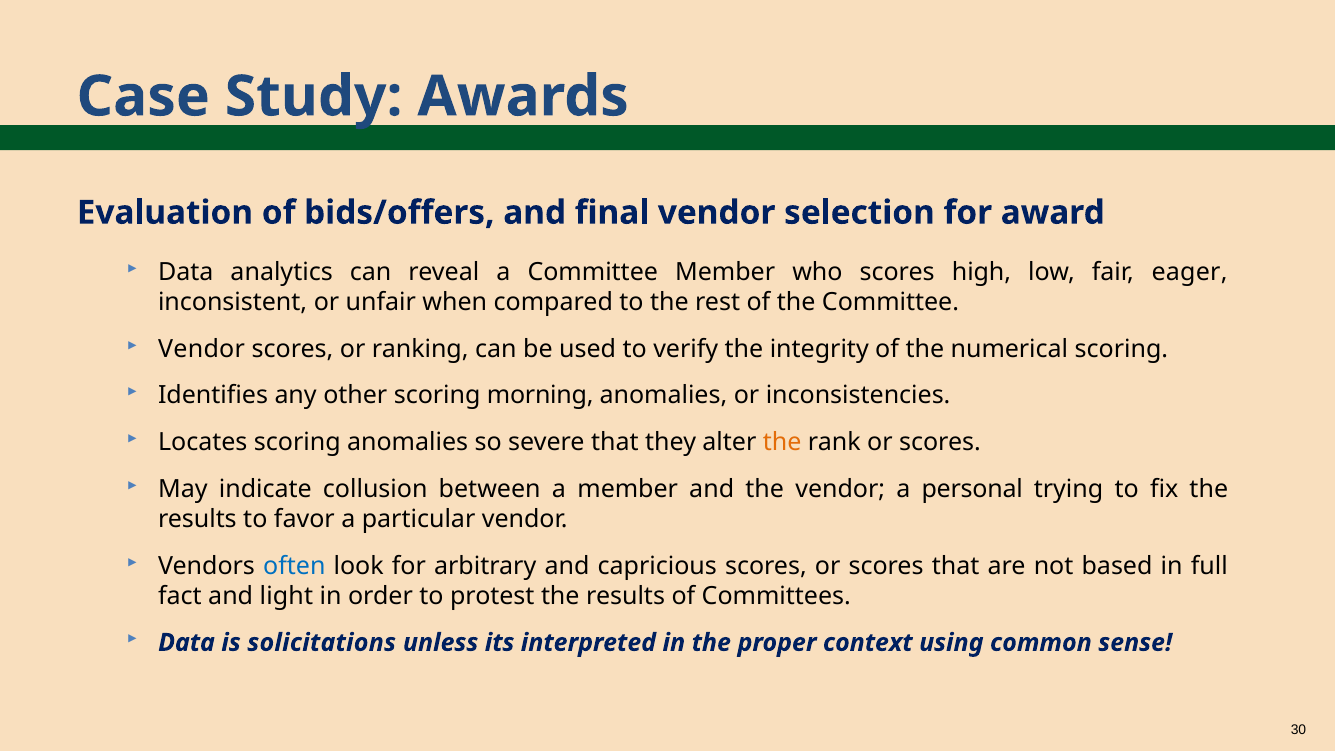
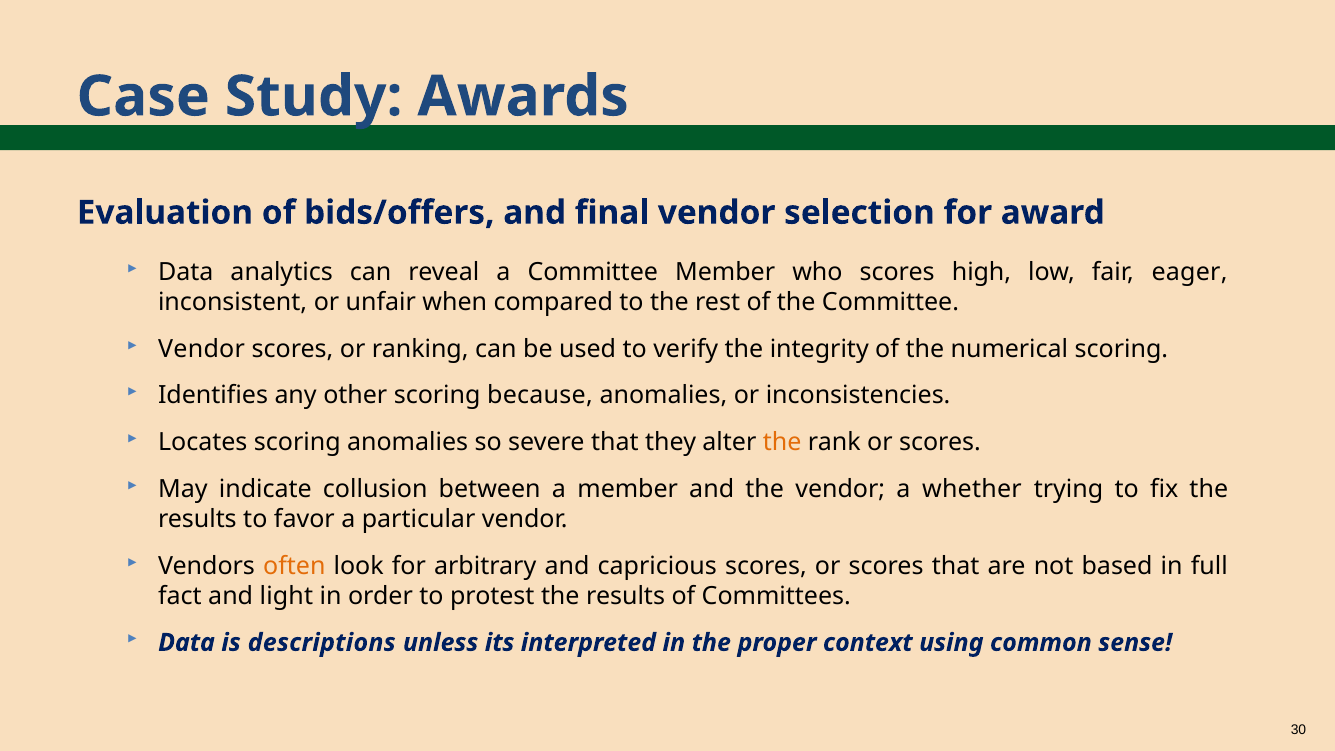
morning: morning -> because
personal: personal -> whether
often colour: blue -> orange
solicitations: solicitations -> descriptions
